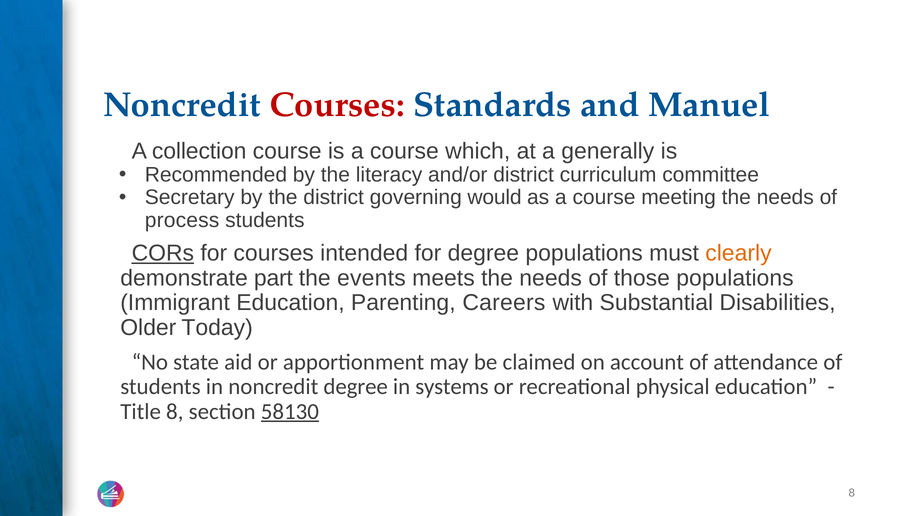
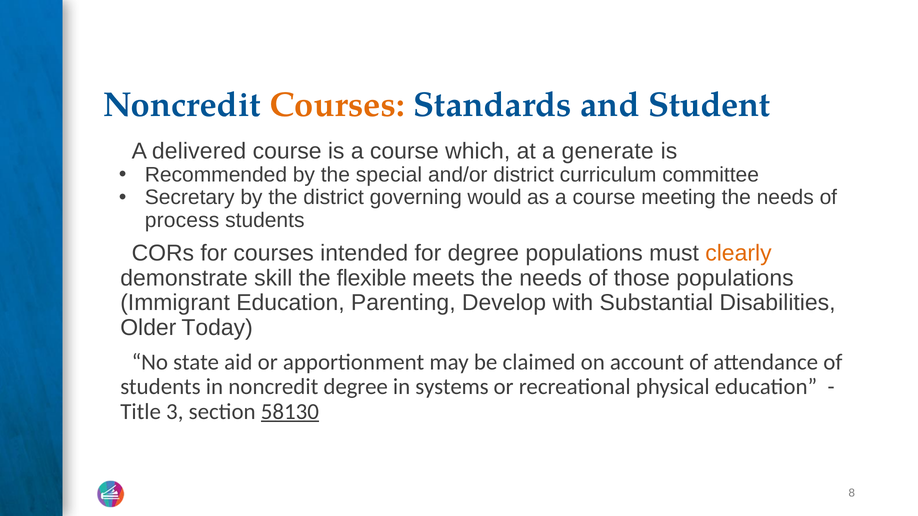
Courses at (337, 105) colour: red -> orange
Manuel: Manuel -> Student
collection: collection -> delivered
generally: generally -> generate
literacy: literacy -> special
CORs underline: present -> none
part: part -> skill
events: events -> flexible
Careers: Careers -> Develop
Title 8: 8 -> 3
